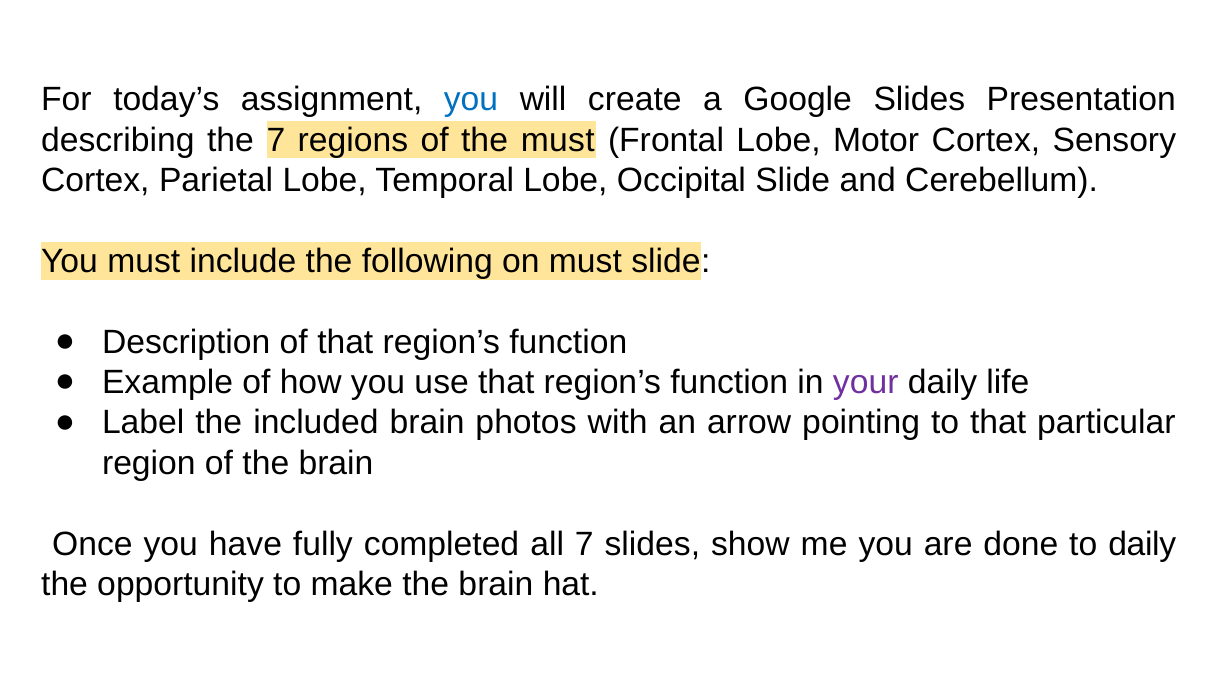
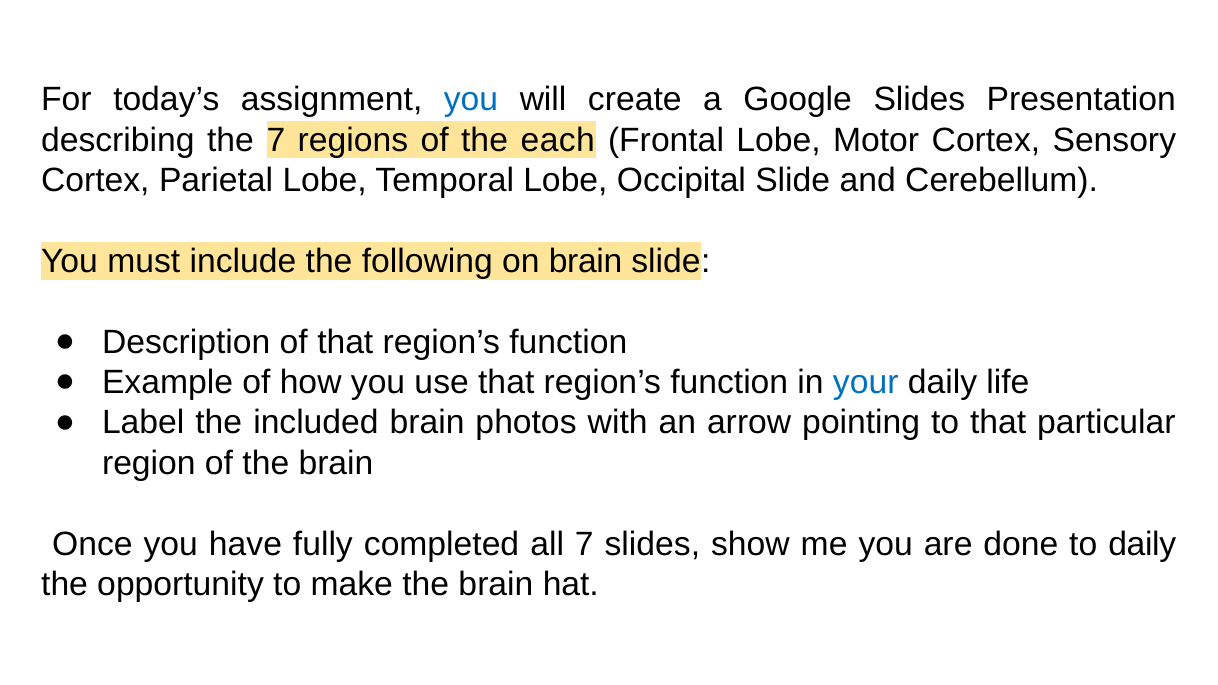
the must: must -> each
on must: must -> brain
your colour: purple -> blue
